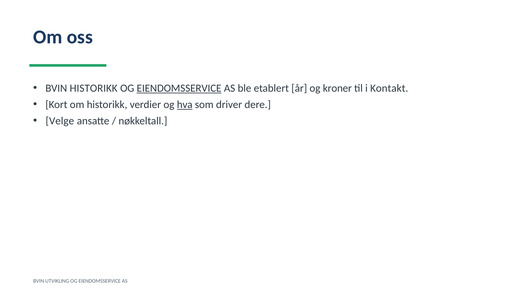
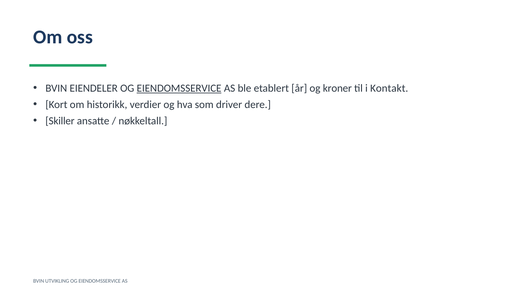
BVIN HISTORIKK: HISTORIKK -> EIENDELER
hva underline: present -> none
Velge: Velge -> Skiller
